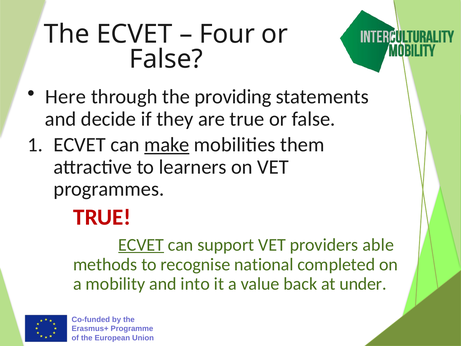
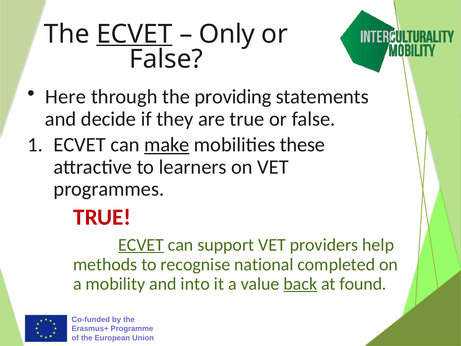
ECVET at (134, 34) underline: none -> present
Four: Four -> Only
them: them -> these
able: able -> help
back underline: none -> present
under: under -> found
